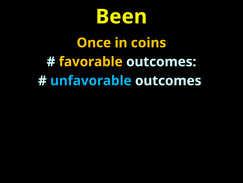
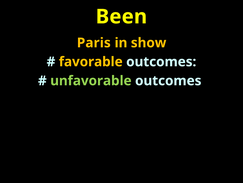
Once: Once -> Paris
coins: coins -> show
unfavorable colour: light blue -> light green
